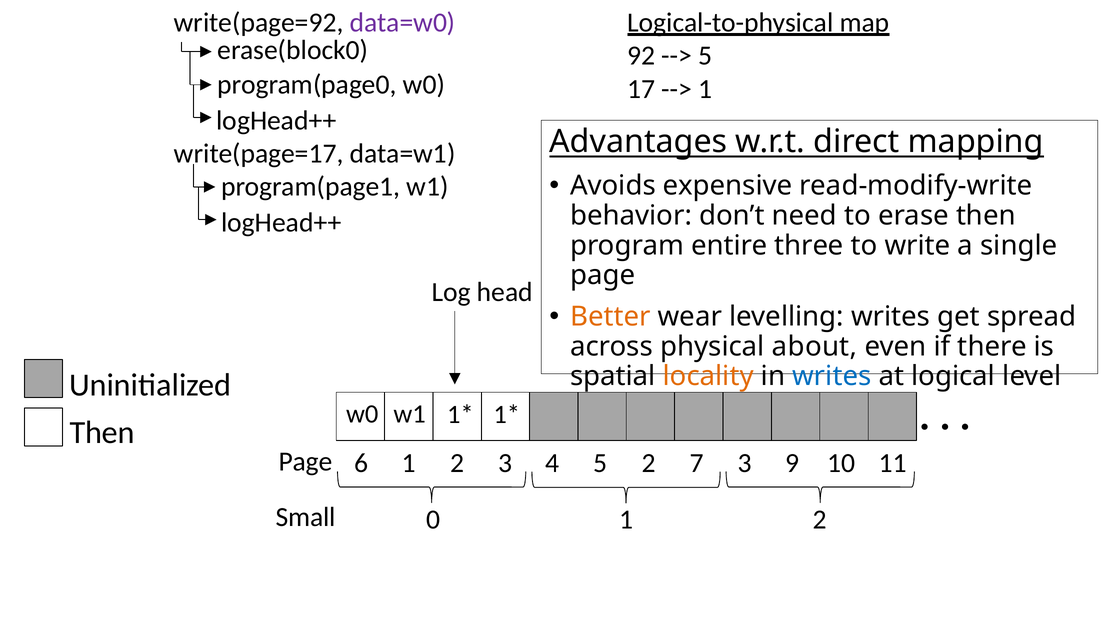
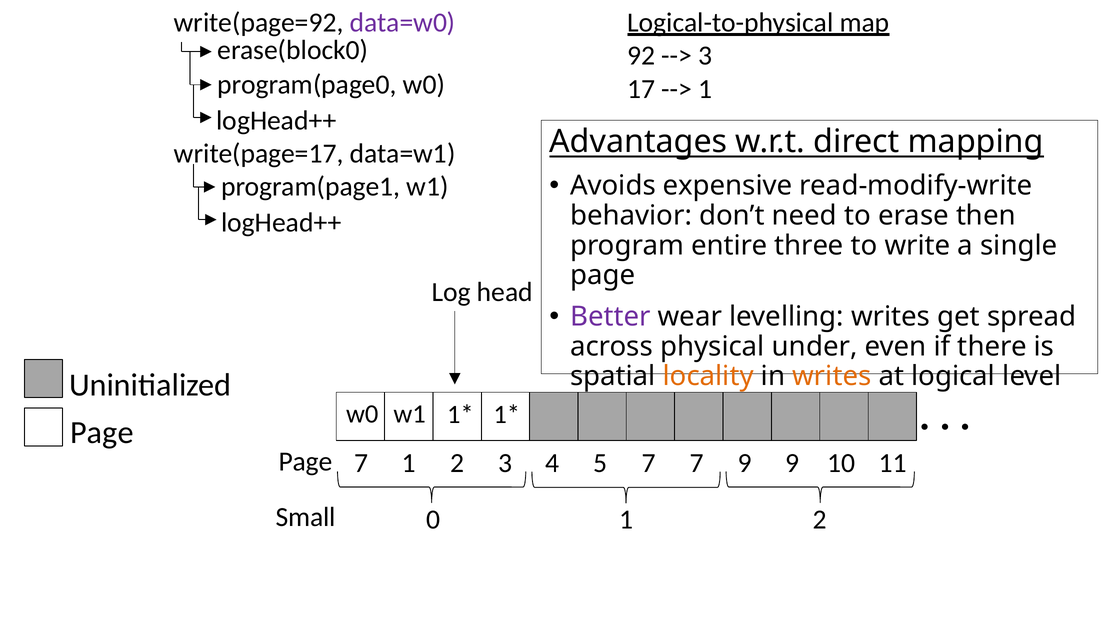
5 at (705, 56): 5 -> 3
Better colour: orange -> purple
about: about -> under
writes at (832, 376) colour: blue -> orange
Then at (102, 432): Then -> Page
Page 6: 6 -> 7
5 2: 2 -> 7
7 3: 3 -> 9
